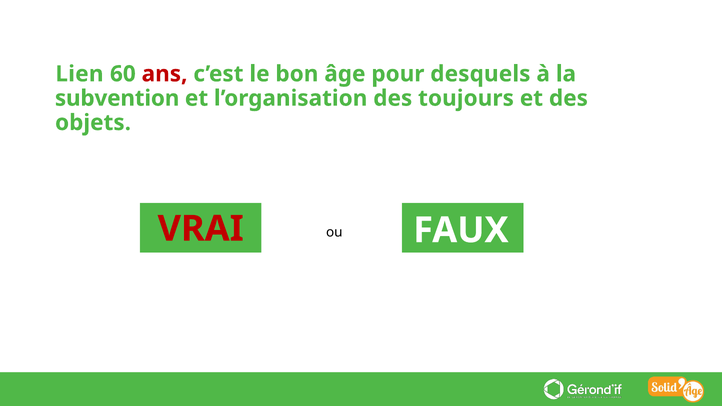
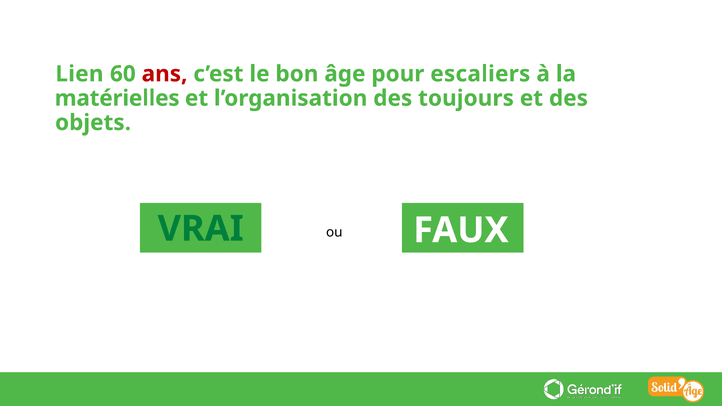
desquels: desquels -> escaliers
subvention: subvention -> matérielles
VRAI colour: red -> green
